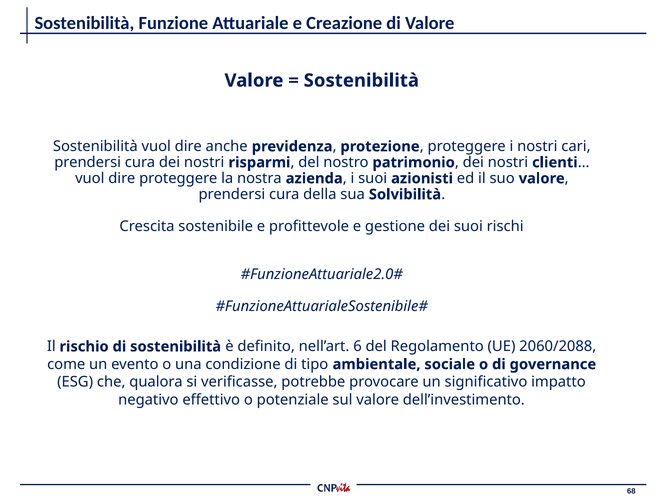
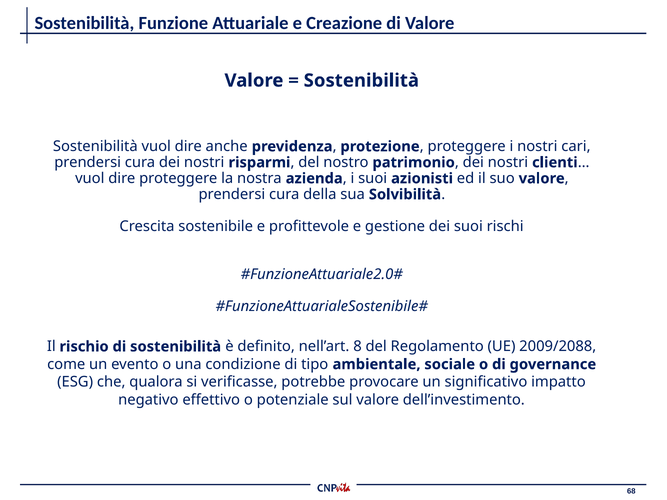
6: 6 -> 8
2060/2088: 2060/2088 -> 2009/2088
